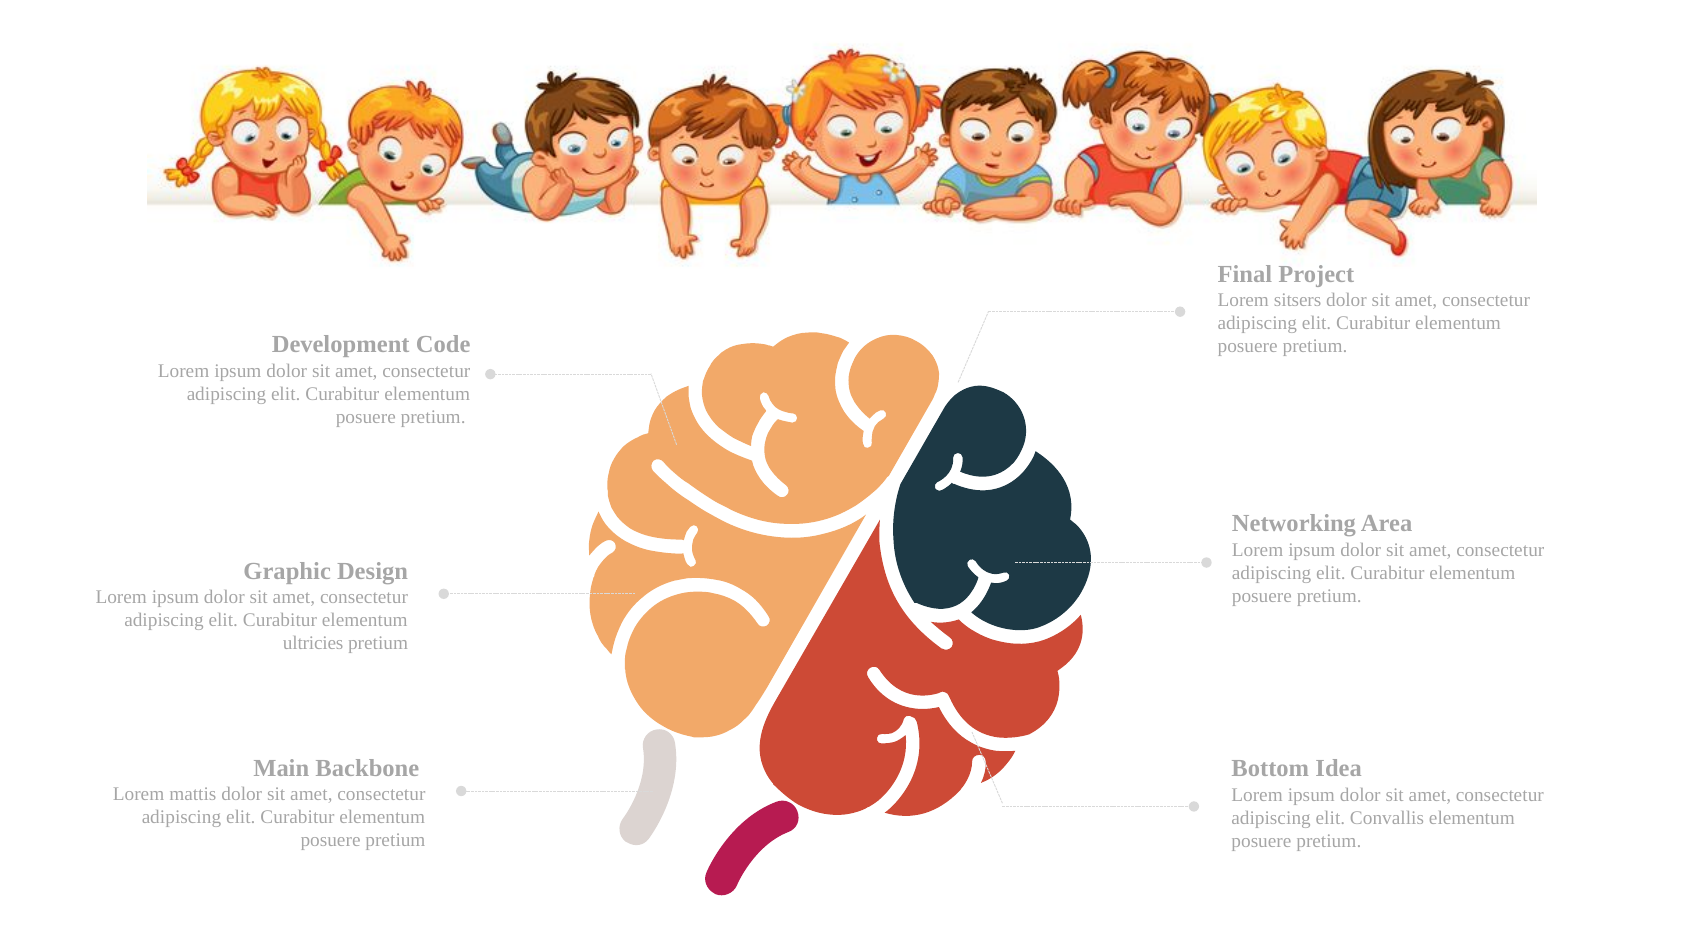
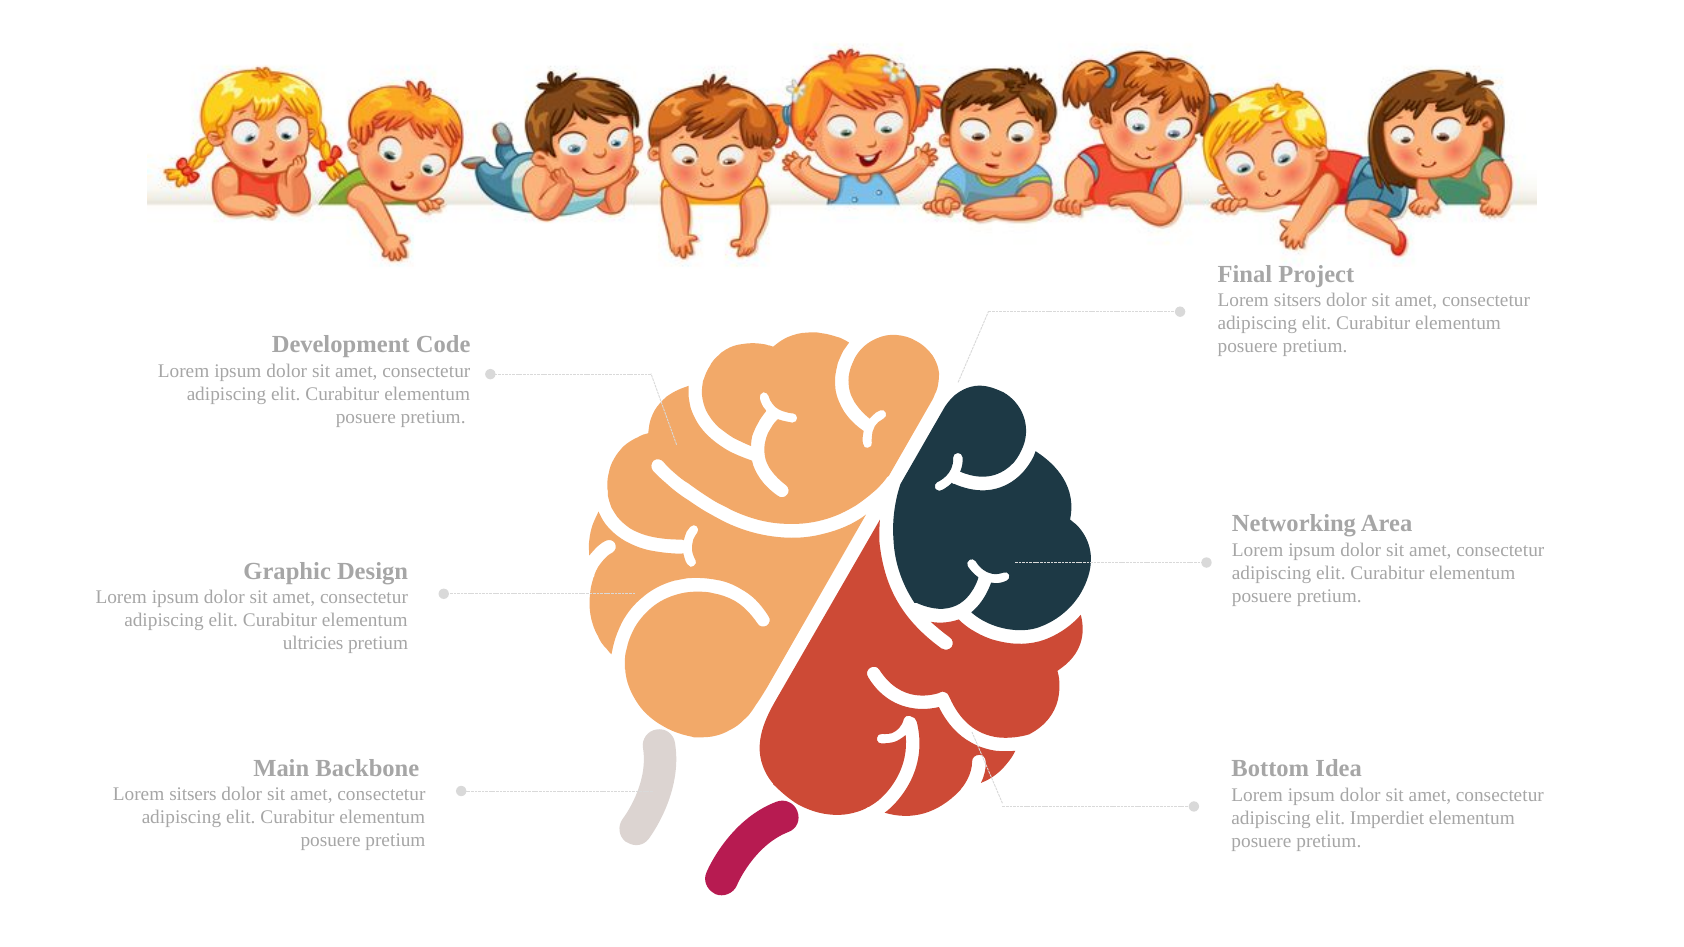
mattis at (193, 794): mattis -> sitsers
Convallis: Convallis -> Imperdiet
